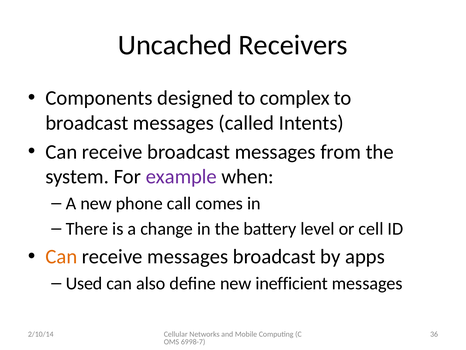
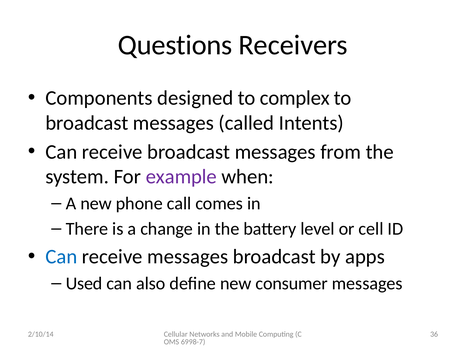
Uncached: Uncached -> Questions
Can at (61, 256) colour: orange -> blue
inefficient: inefficient -> consumer
